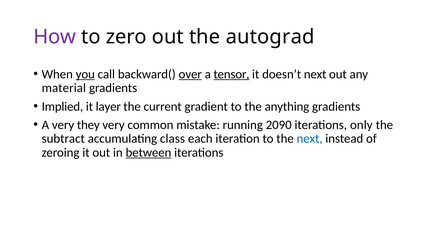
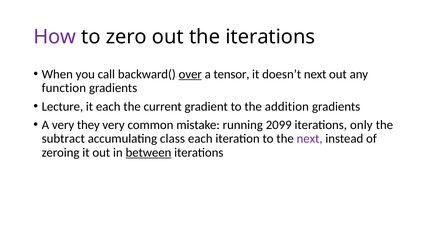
the autograd: autograd -> iterations
you underline: present -> none
tensor underline: present -> none
material: material -> function
Implied: Implied -> Lecture
it layer: layer -> each
anything: anything -> addition
2090: 2090 -> 2099
next at (310, 139) colour: blue -> purple
